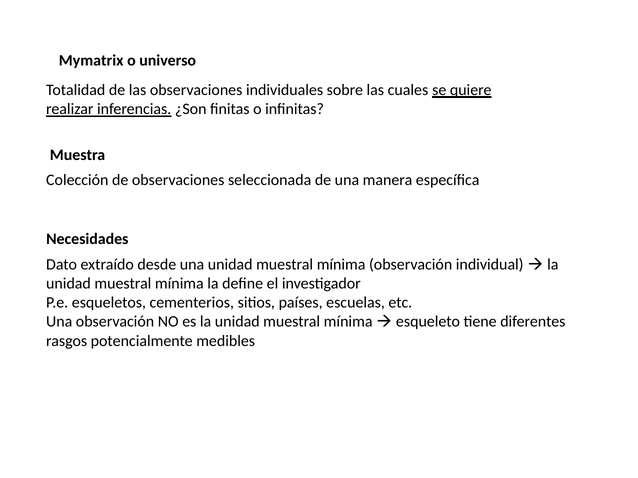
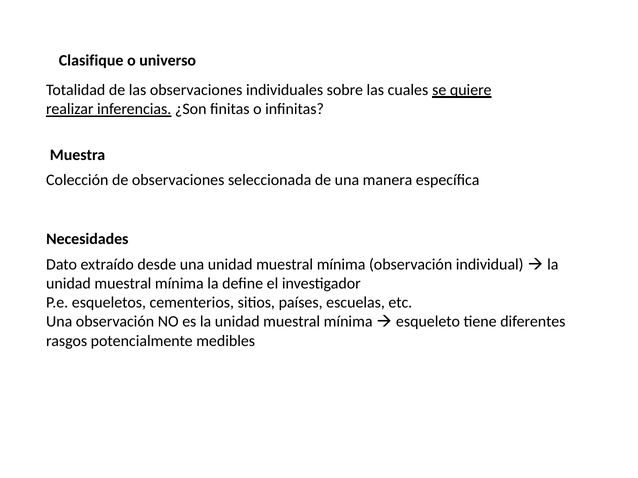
Mymatrix: Mymatrix -> Clasifique
